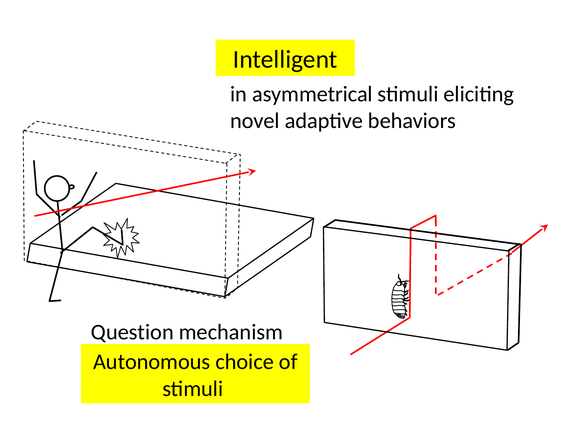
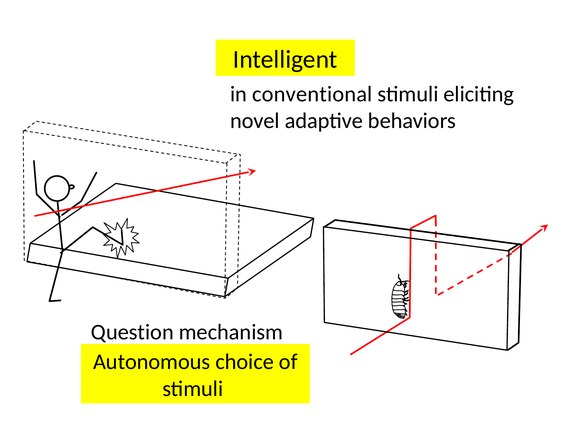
asymmetrical: asymmetrical -> conventional
